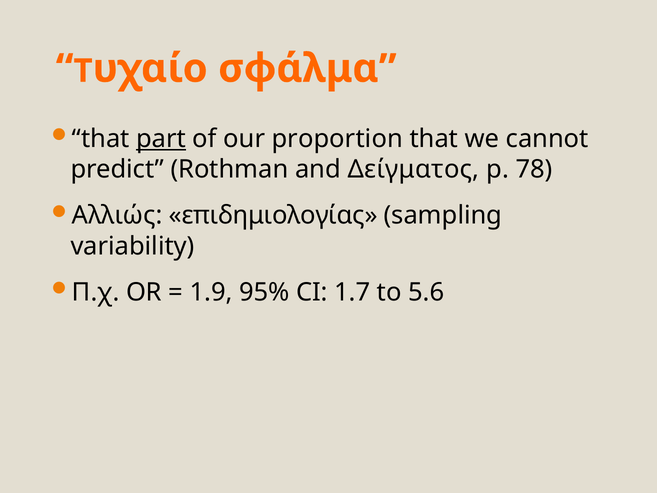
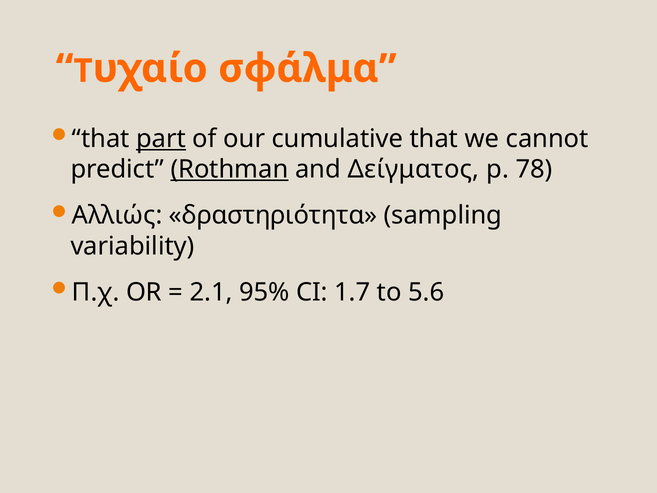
proportion: proportion -> cumulative
Rothman underline: none -> present
επιδημιολογίας: επιδημιολογίας -> δραστηριότητα
1.9: 1.9 -> 2.1
